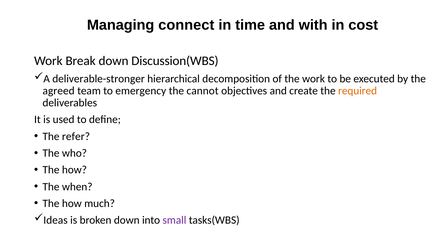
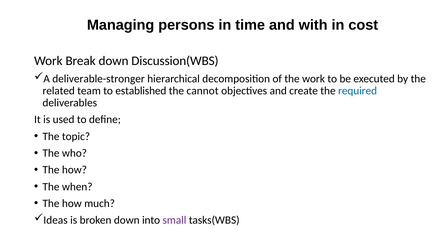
connect: connect -> persons
agreed: agreed -> related
emergency: emergency -> established
required colour: orange -> blue
refer: refer -> topic
